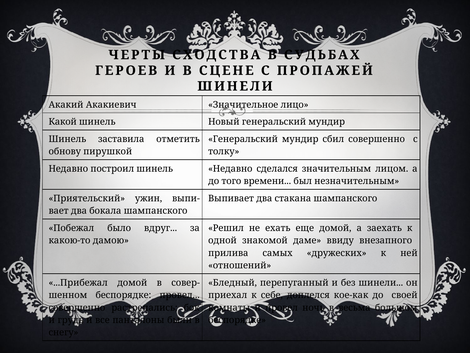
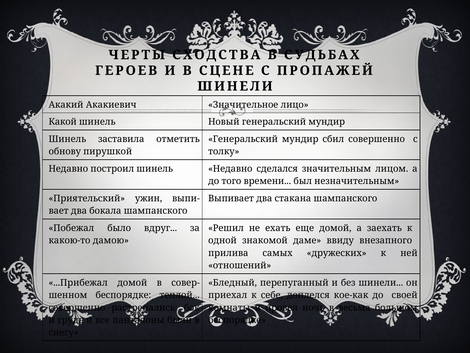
беспорядке провел: провел -> теплой
